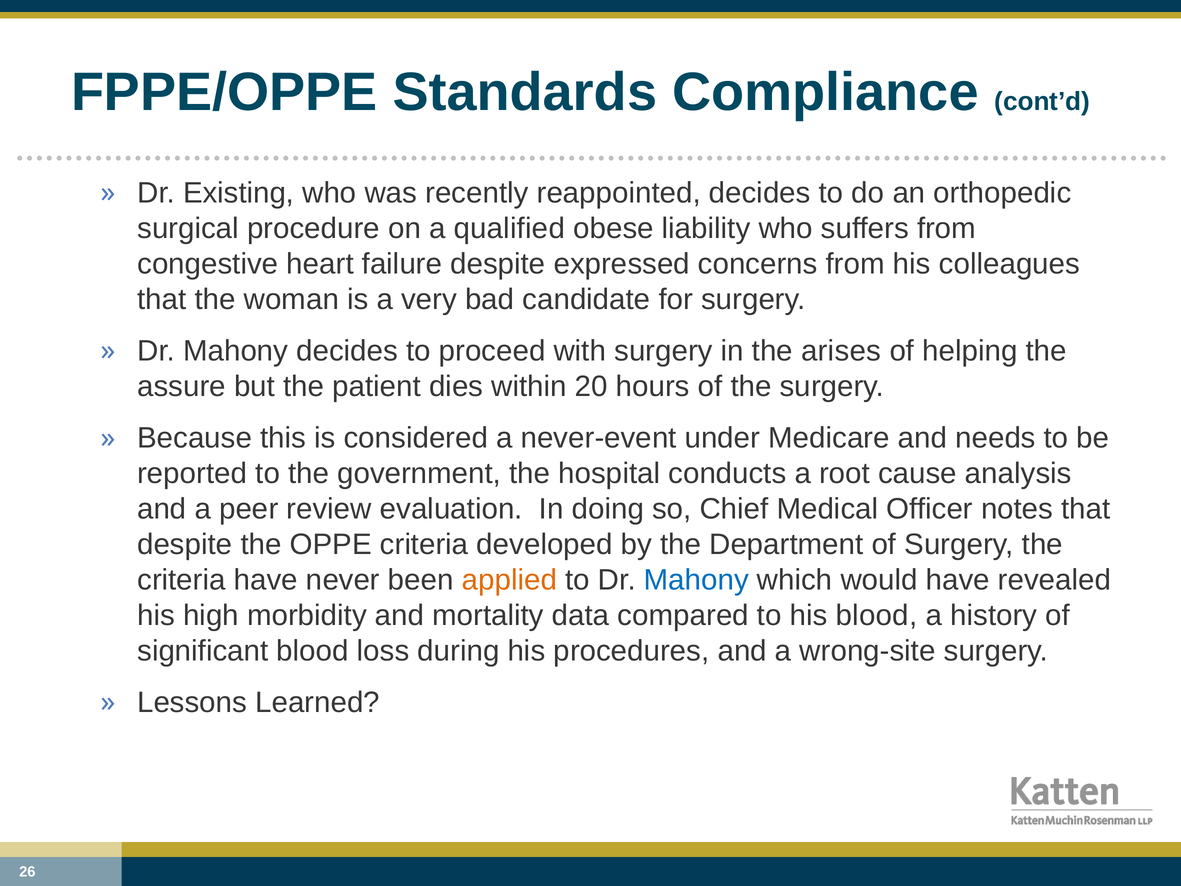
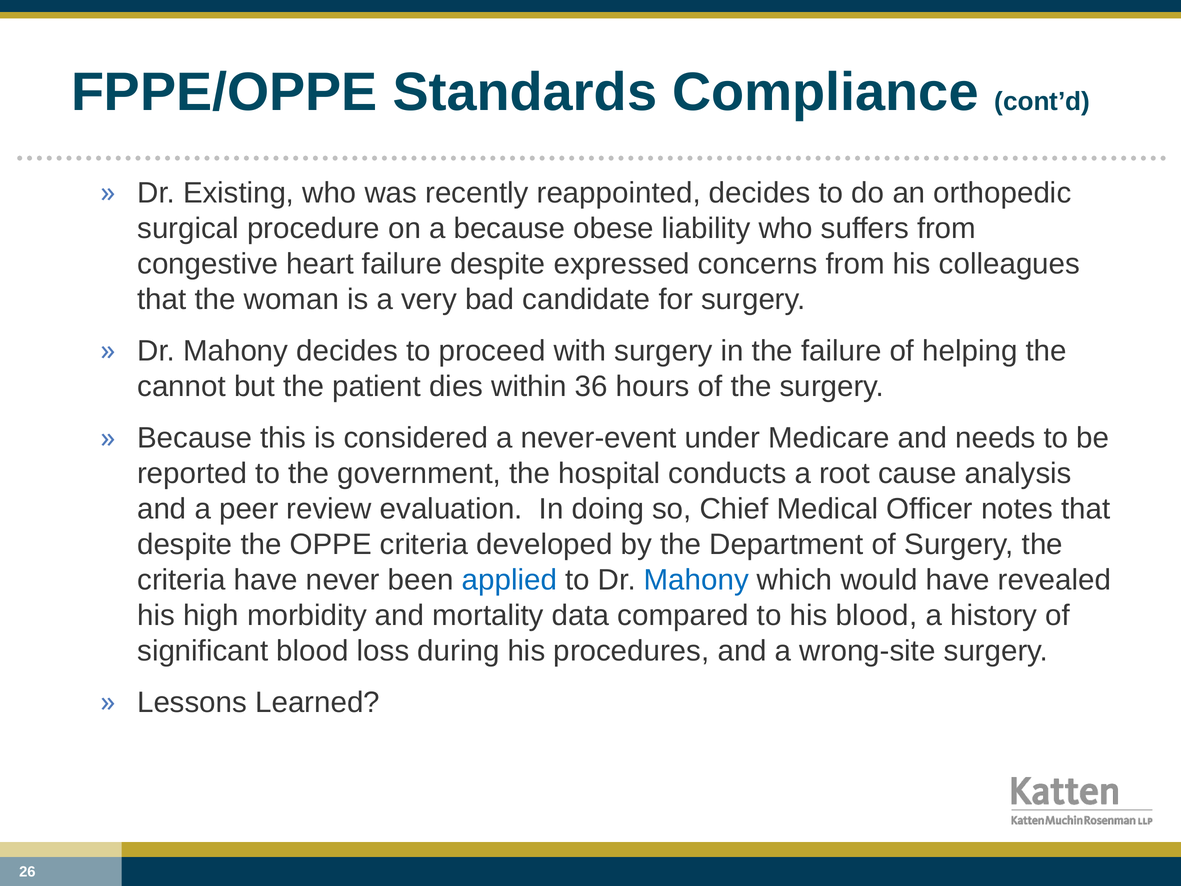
a qualified: qualified -> because
the arises: arises -> failure
assure: assure -> cannot
20: 20 -> 36
applied colour: orange -> blue
